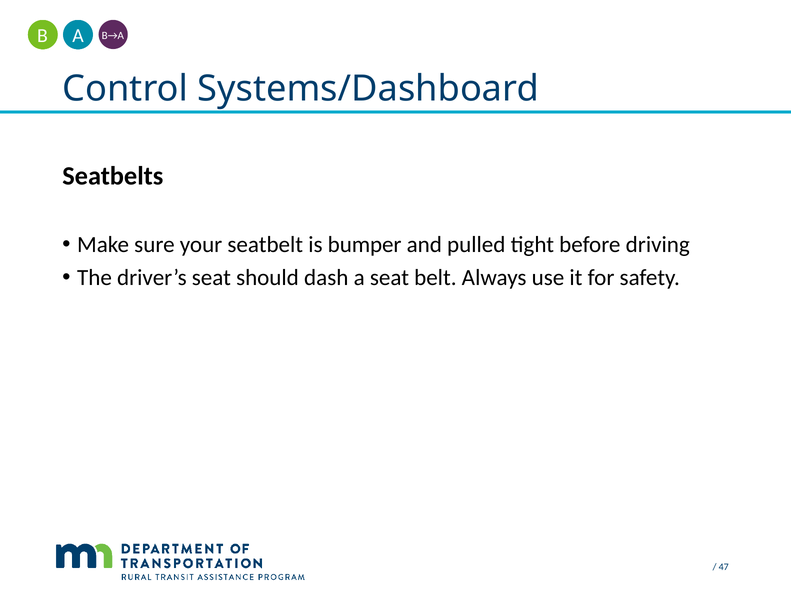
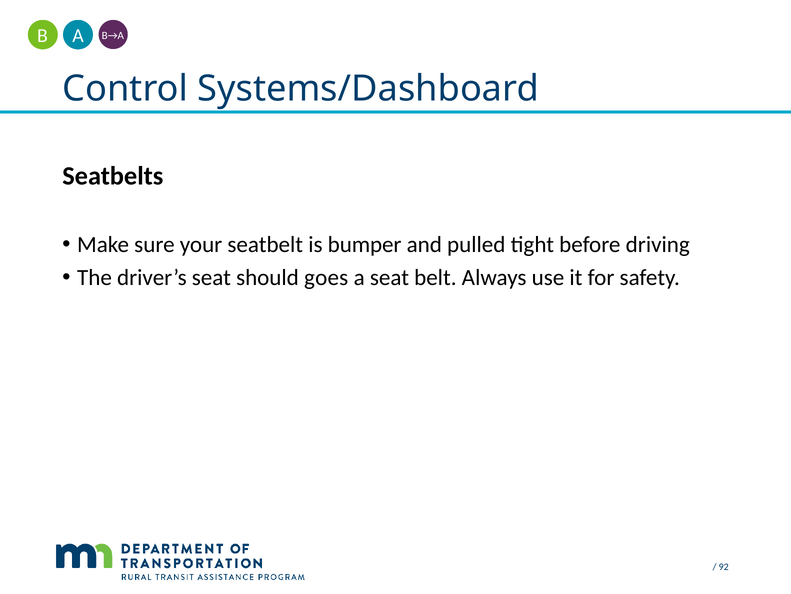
dash: dash -> goes
47: 47 -> 92
